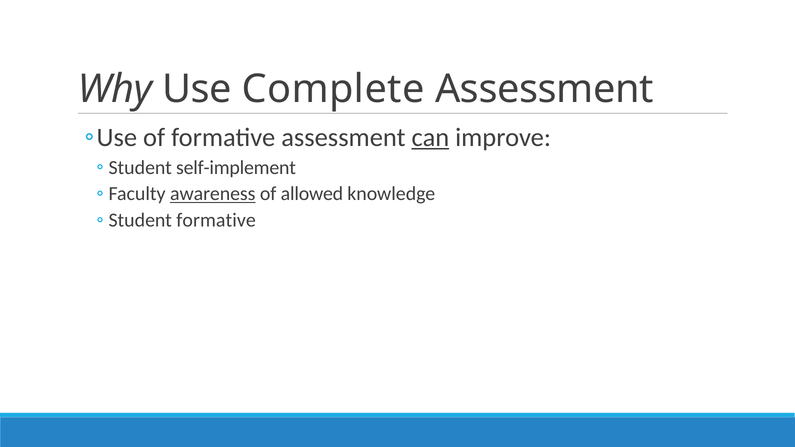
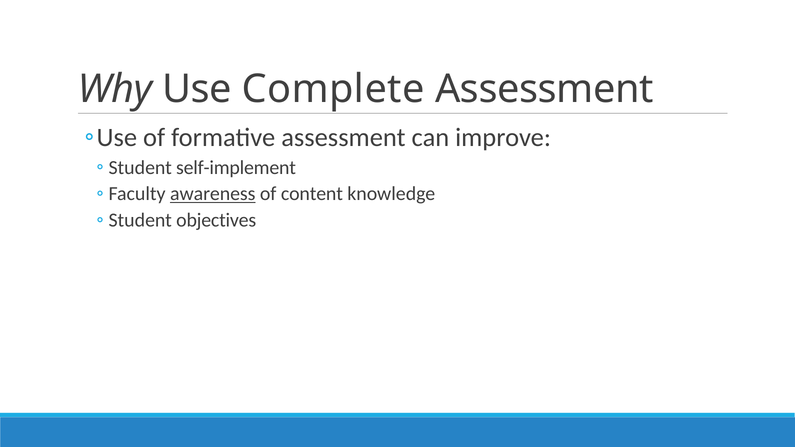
can underline: present -> none
allowed: allowed -> content
formative at (216, 220): formative -> objectives
